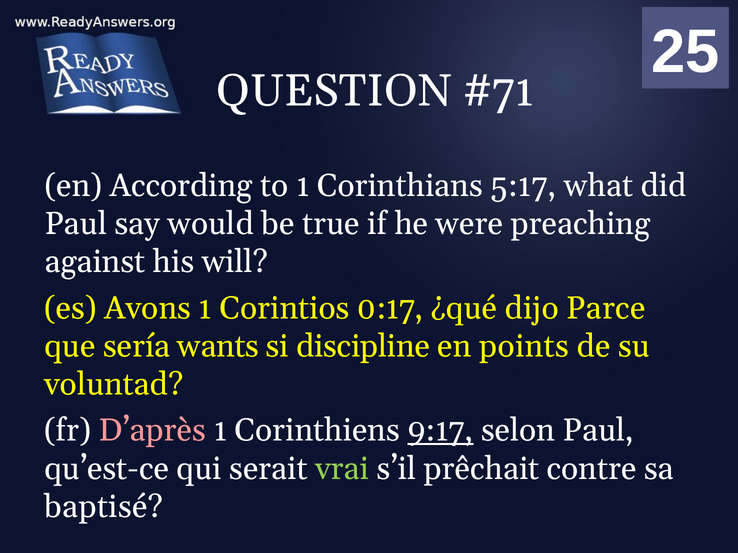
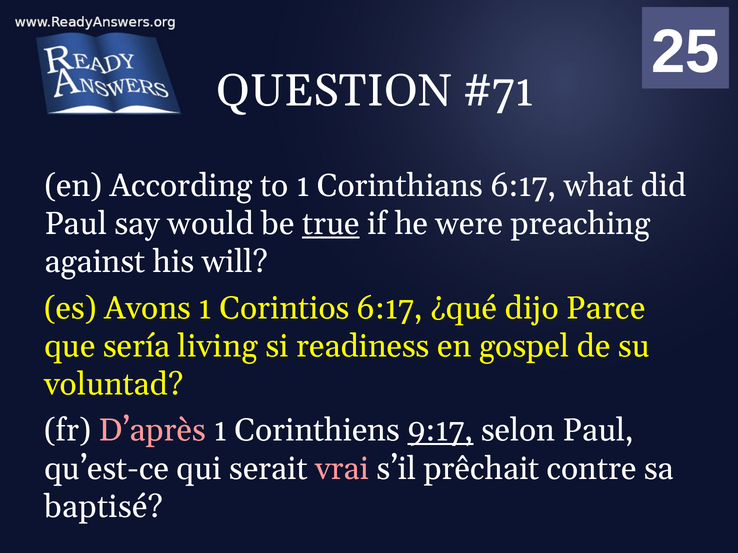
Corinthians 5:17: 5:17 -> 6:17
true underline: none -> present
Corintios 0:17: 0:17 -> 6:17
wants: wants -> living
discipline: discipline -> readiness
points: points -> gospel
vrai colour: light green -> pink
